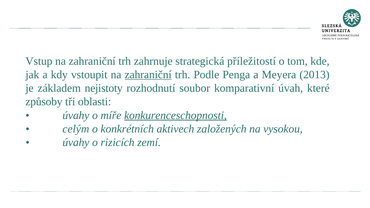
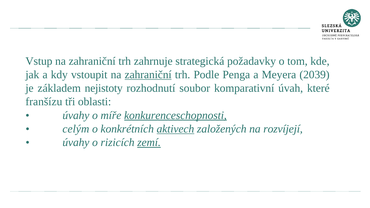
příležitostí: příležitostí -> požadavky
2013: 2013 -> 2039
způsoby: způsoby -> franšízu
aktivech underline: none -> present
vysokou: vysokou -> rozvíjejí
zemí underline: none -> present
